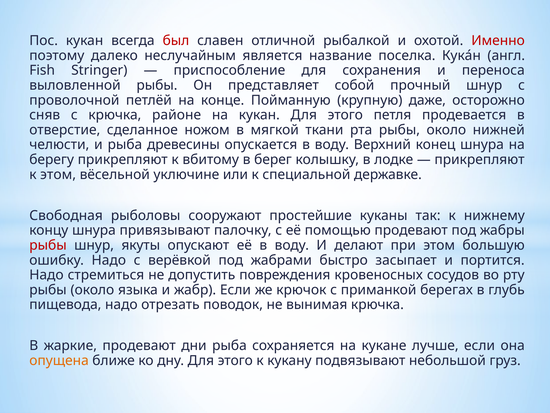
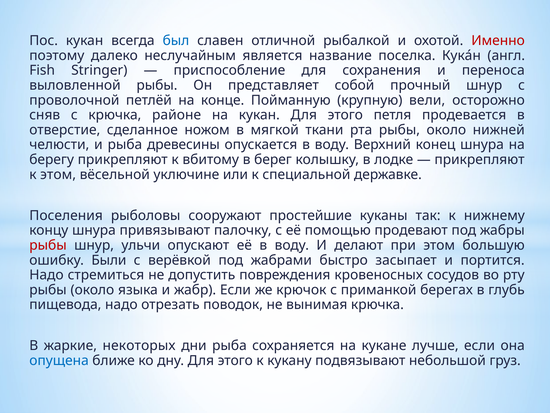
был colour: red -> blue
даже: даже -> вели
Свободная: Свободная -> Поселения
якуты: якуты -> ульчи
ошибку Надо: Надо -> Были
жаркие продевают: продевают -> некоторых
опущена colour: orange -> blue
